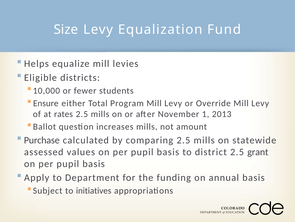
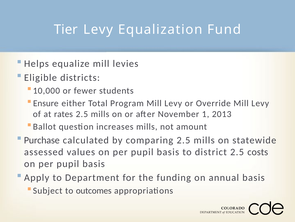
Size: Size -> Tier
grant: grant -> costs
initiatives: initiatives -> outcomes
